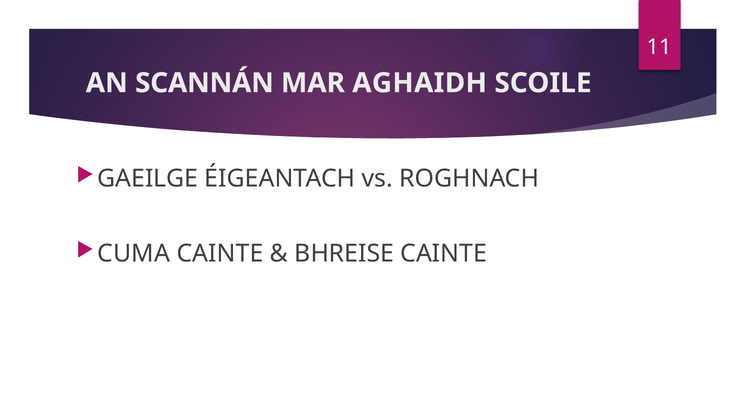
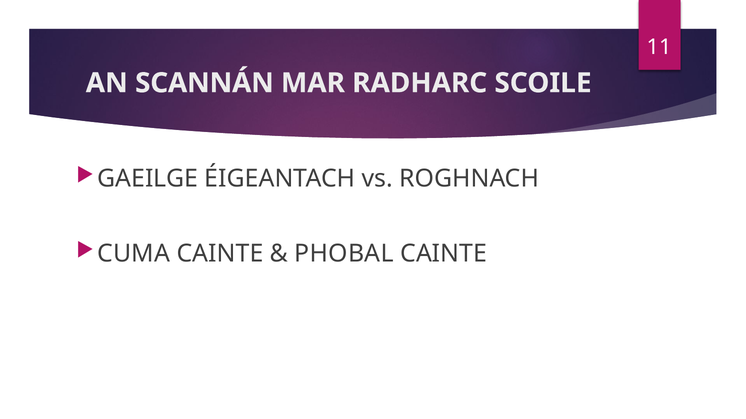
AGHAIDH: AGHAIDH -> RADHARC
BHREISE: BHREISE -> PHOBAL
